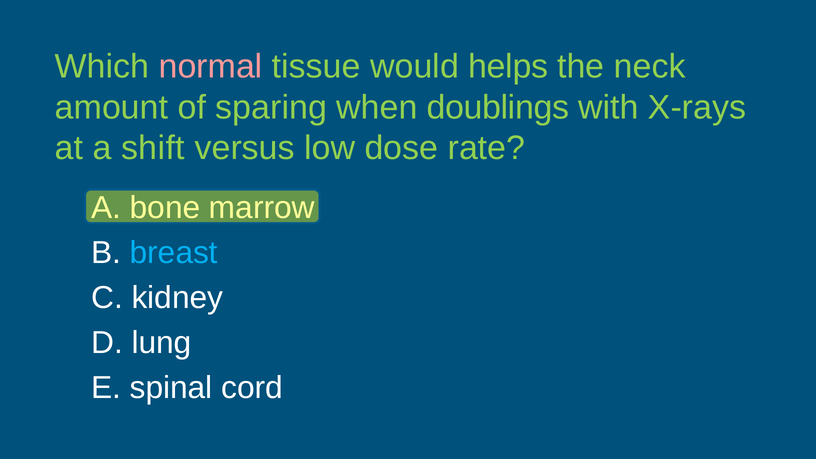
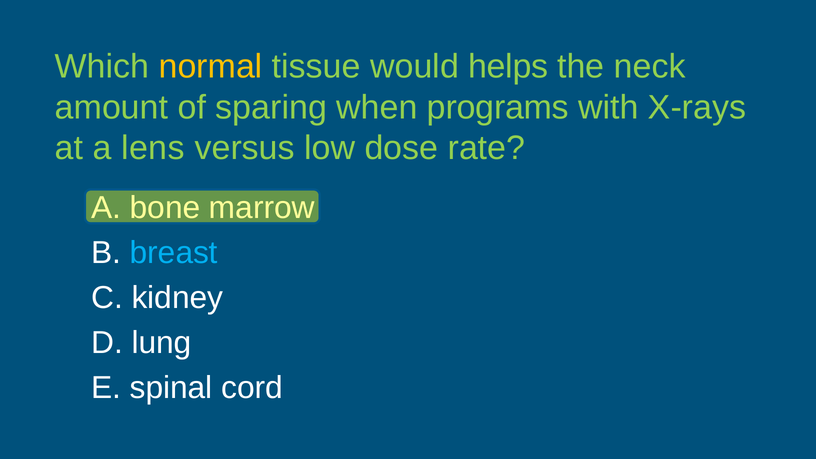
normal colour: pink -> yellow
doublings: doublings -> programs
shift: shift -> lens
